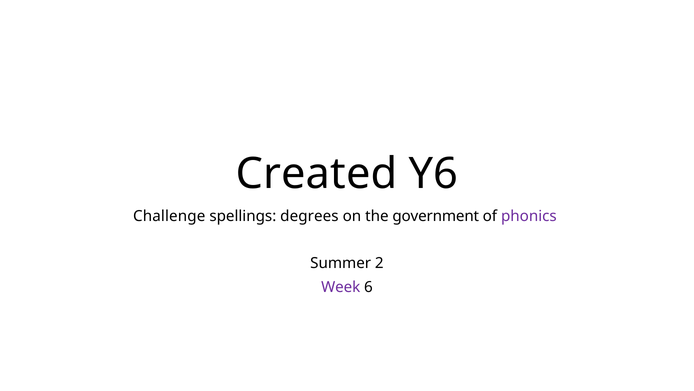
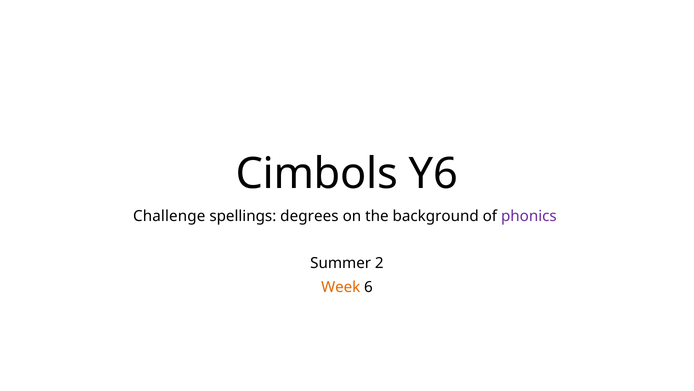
Created: Created -> Cimbols
government: government -> background
Week colour: purple -> orange
